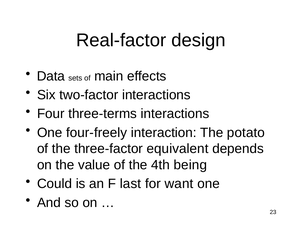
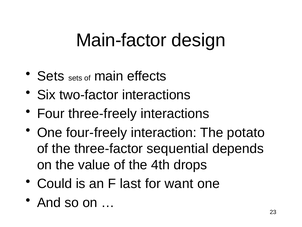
Real-factor: Real-factor -> Main-factor
Data at (51, 76): Data -> Sets
three-terms: three-terms -> three-freely
equivalent: equivalent -> sequential
being: being -> drops
